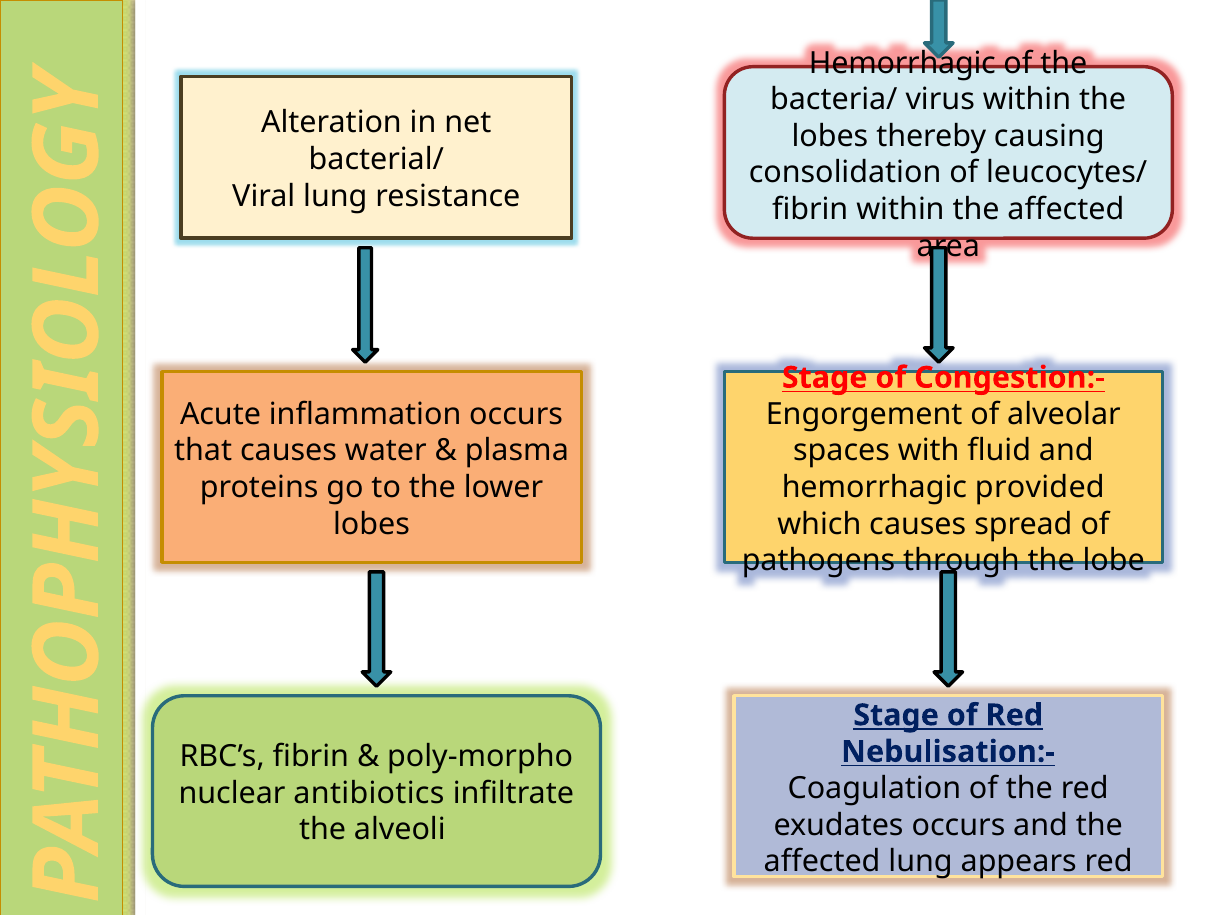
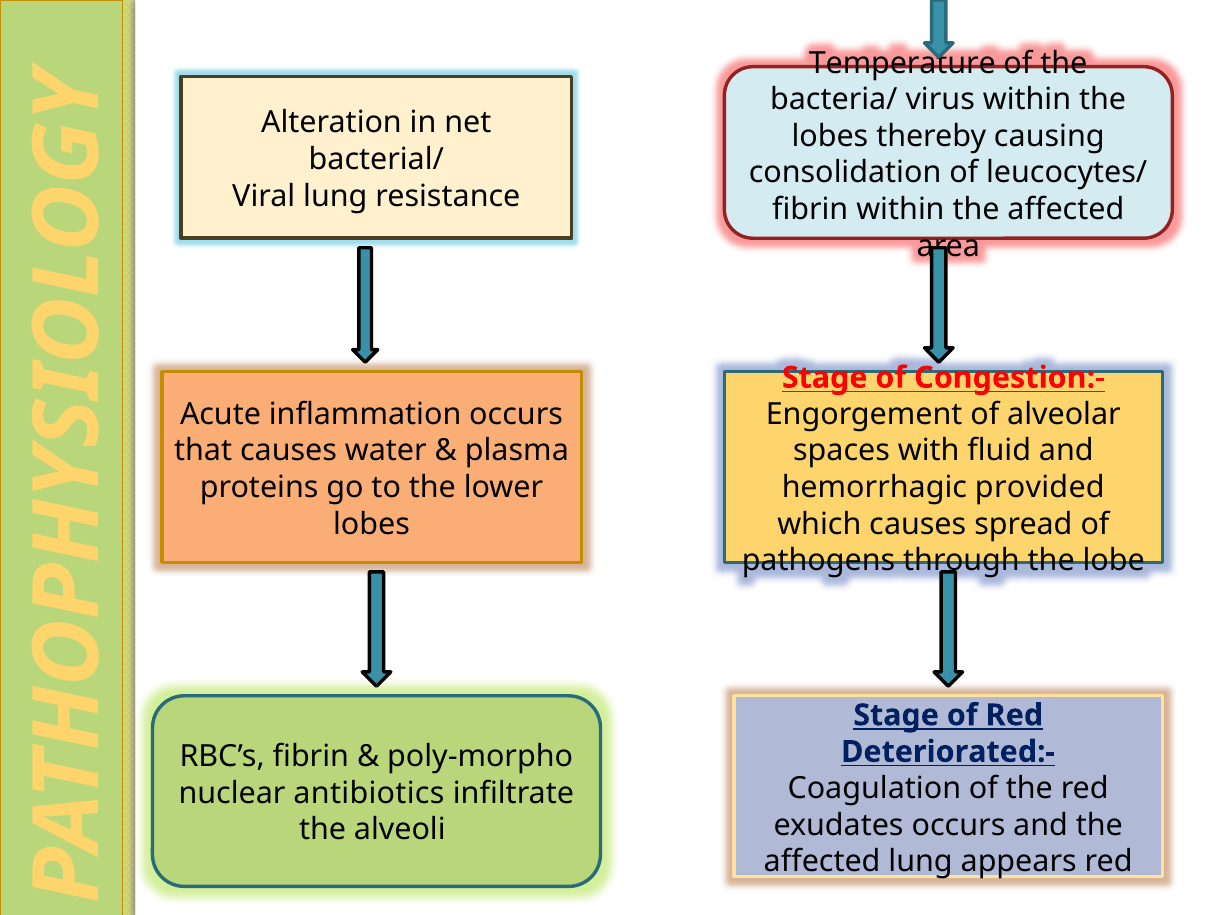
Hemorrhagic at (902, 63): Hemorrhagic -> Temperature
Nebulisation:-: Nebulisation:- -> Deteriorated:-
